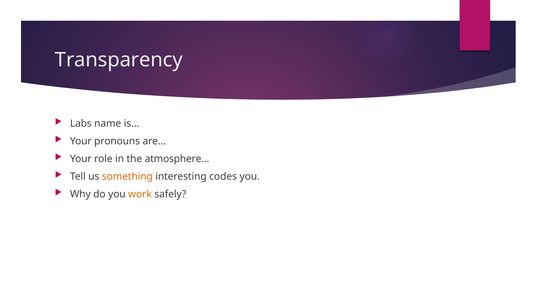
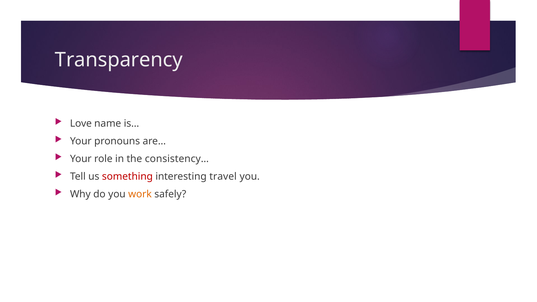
Labs: Labs -> Love
atmosphere…: atmosphere… -> consistency…
something colour: orange -> red
codes: codes -> travel
